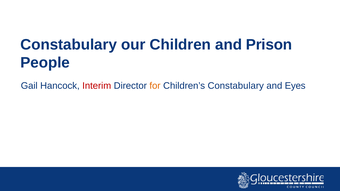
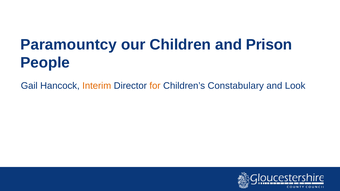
Constabulary at (69, 45): Constabulary -> Paramountcy
Interim colour: red -> orange
Eyes: Eyes -> Look
